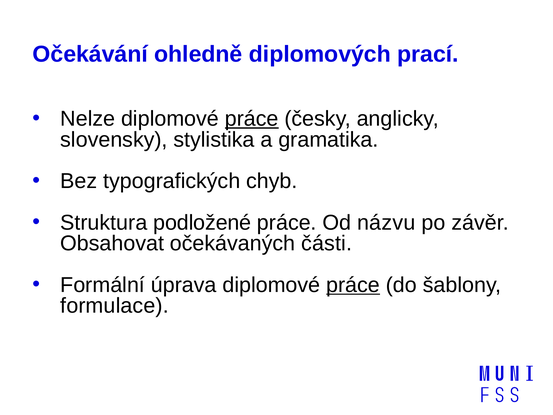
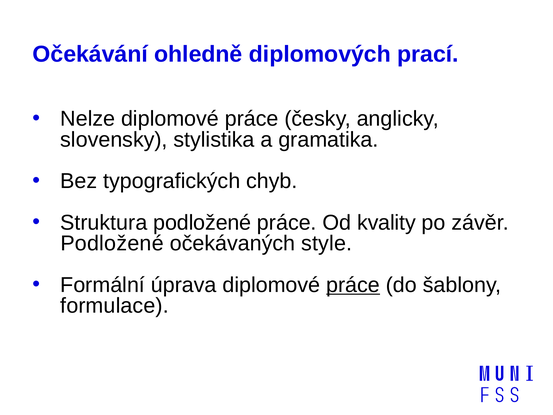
práce at (252, 119) underline: present -> none
názvu: názvu -> kvality
Obsahovat at (112, 243): Obsahovat -> Podložené
části: části -> style
